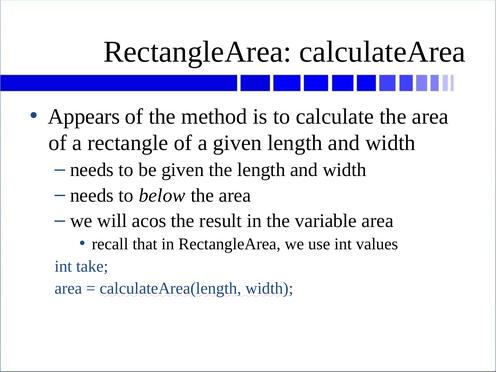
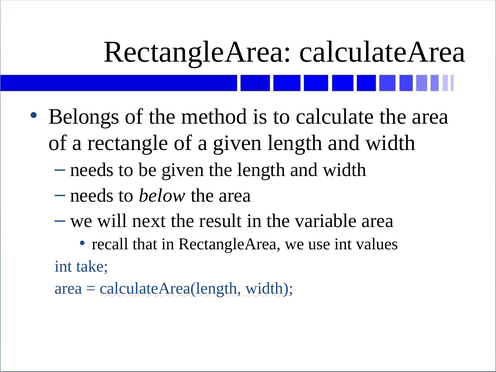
Appears: Appears -> Belongs
acos: acos -> next
